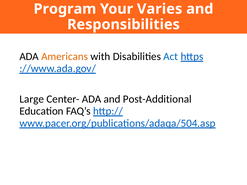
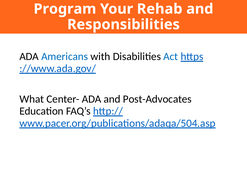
Varies: Varies -> Rehab
Americans colour: orange -> blue
Large: Large -> What
Post-Additional: Post-Additional -> Post-Advocates
